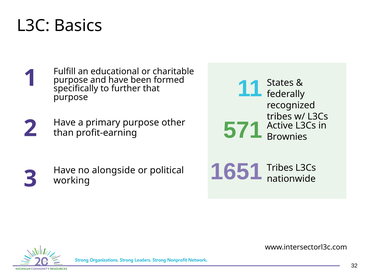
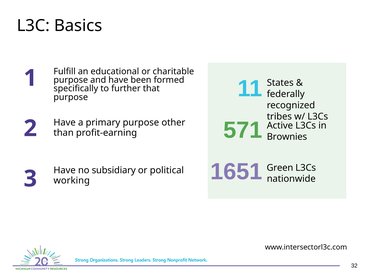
1651 Tribes: Tribes -> Green
alongside: alongside -> subsidiary
